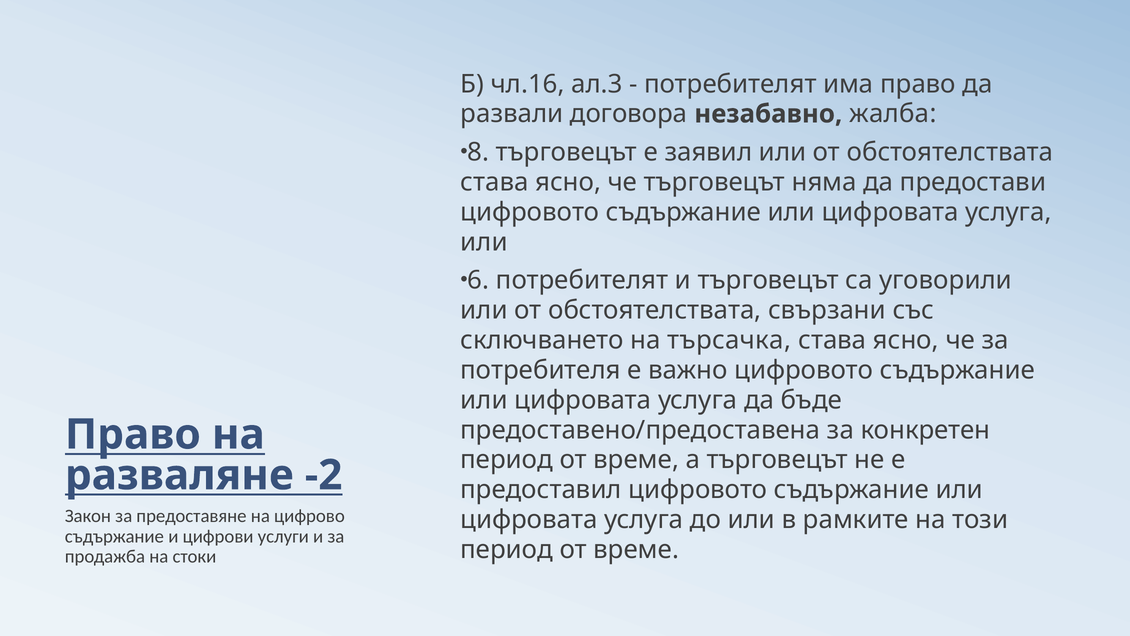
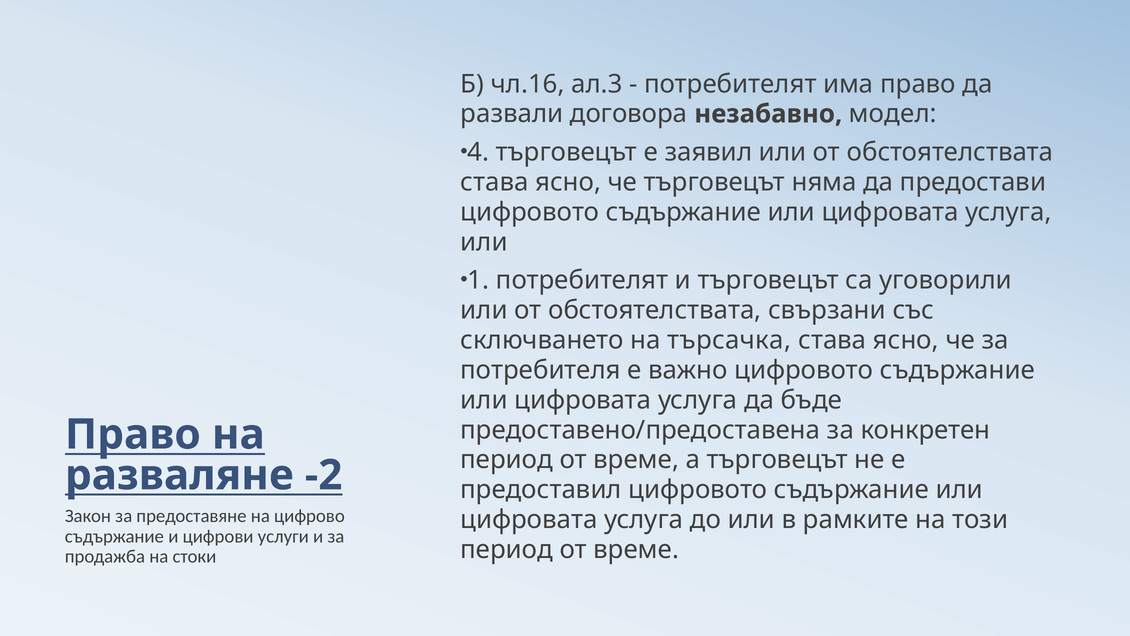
жалба: жалба -> модел
8: 8 -> 4
6: 6 -> 1
